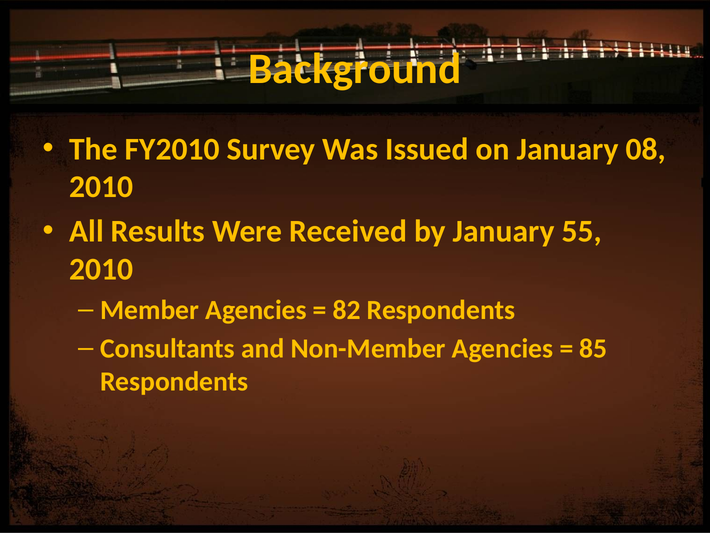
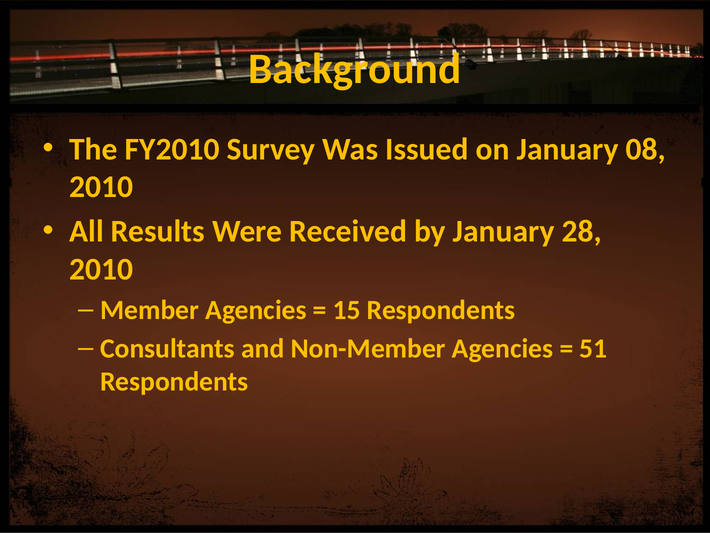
55: 55 -> 28
82: 82 -> 15
85: 85 -> 51
